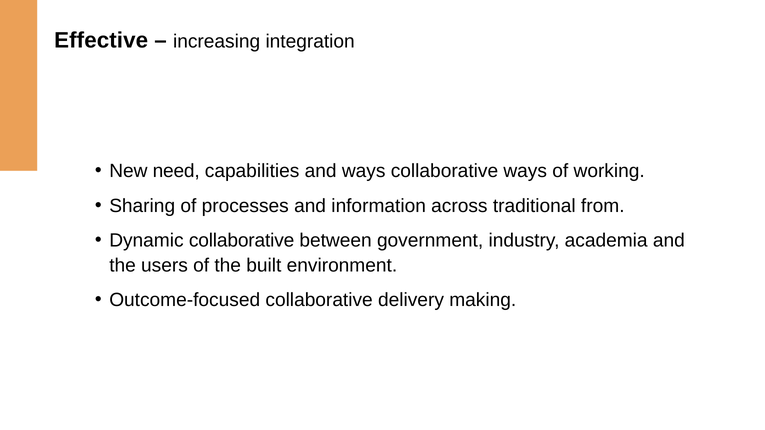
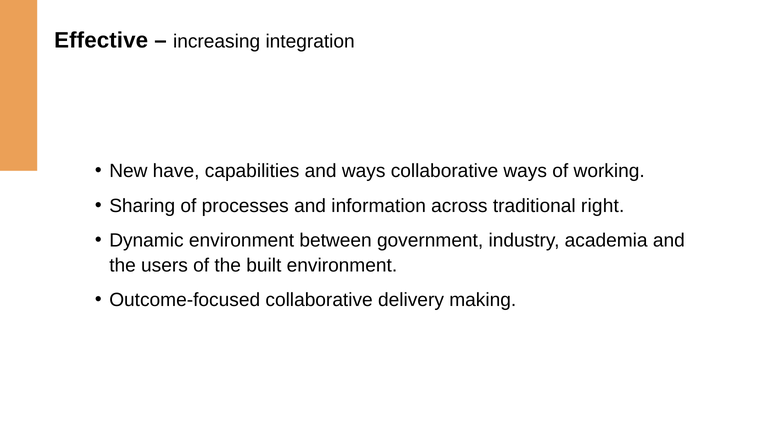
need: need -> have
from: from -> right
Dynamic collaborative: collaborative -> environment
